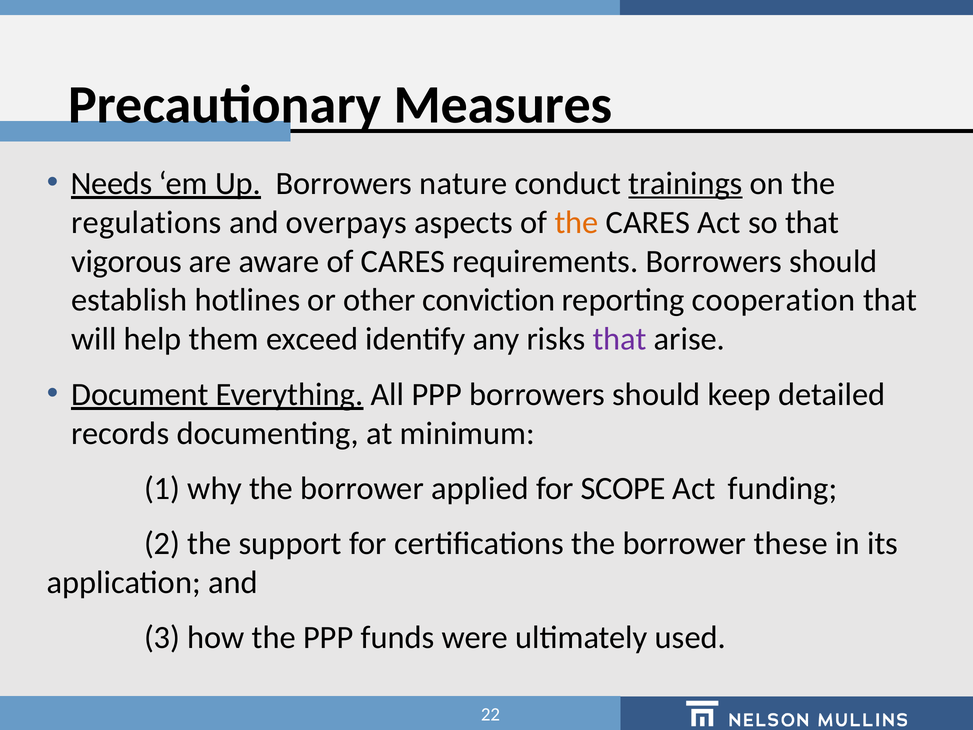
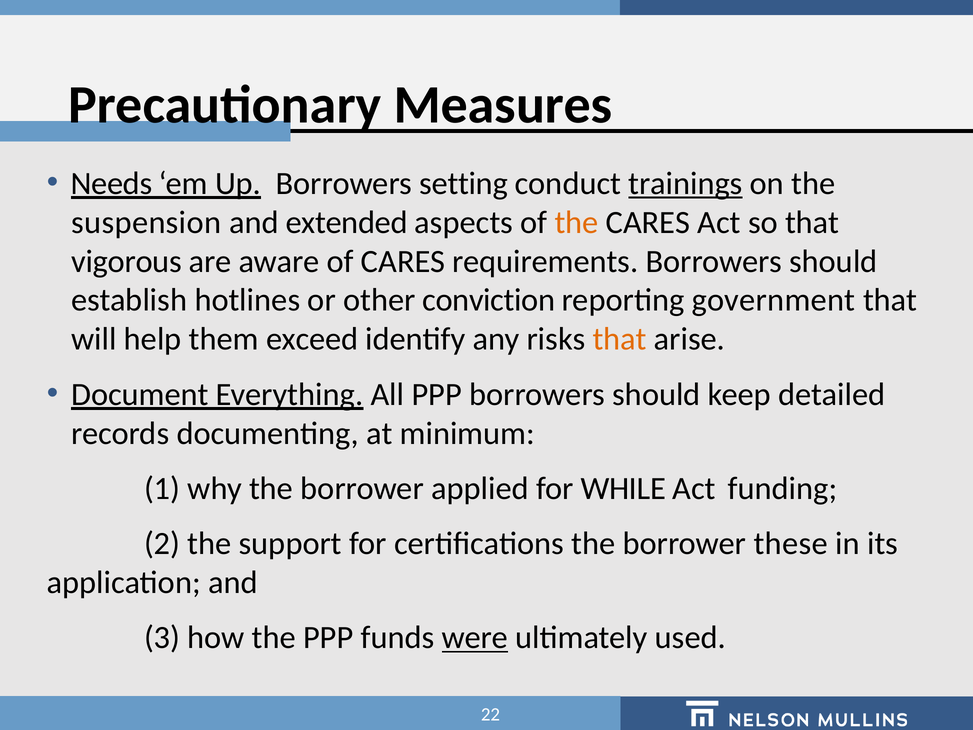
nature: nature -> setting
regulations: regulations -> suspension
overpays: overpays -> extended
cooperation: cooperation -> government
that at (620, 339) colour: purple -> orange
SCOPE: SCOPE -> WHILE
were underline: none -> present
